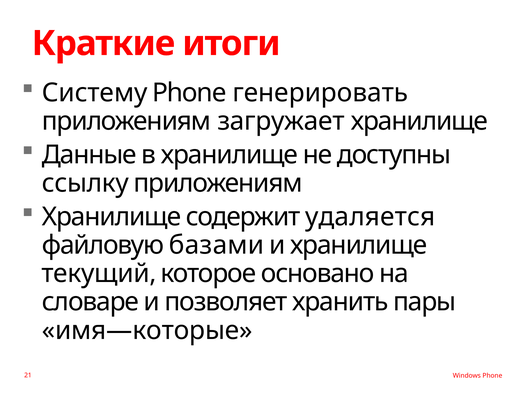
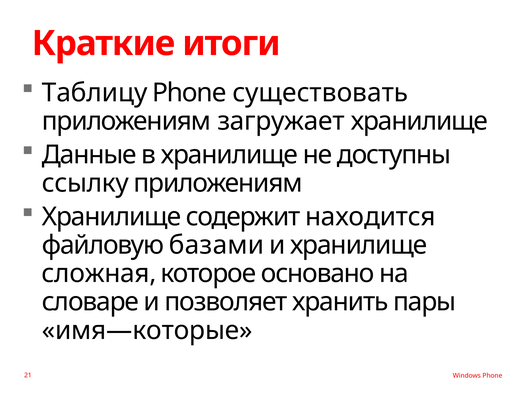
Систему: Систему -> Таблицу
генерировать: генерировать -> существовать
удаляется: удаляется -> находится
текущий: текущий -> сложная
